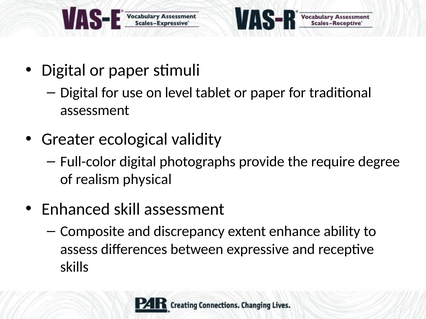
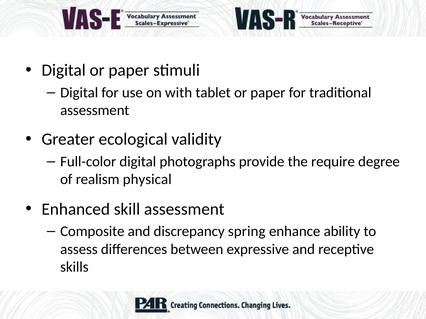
level: level -> with
extent: extent -> spring
